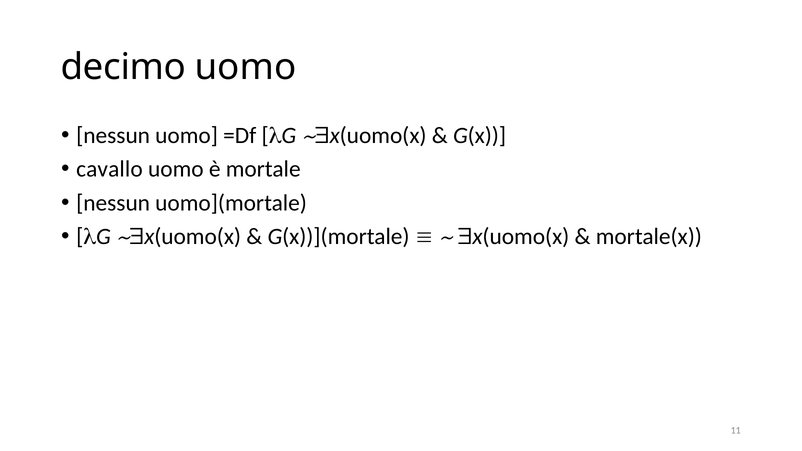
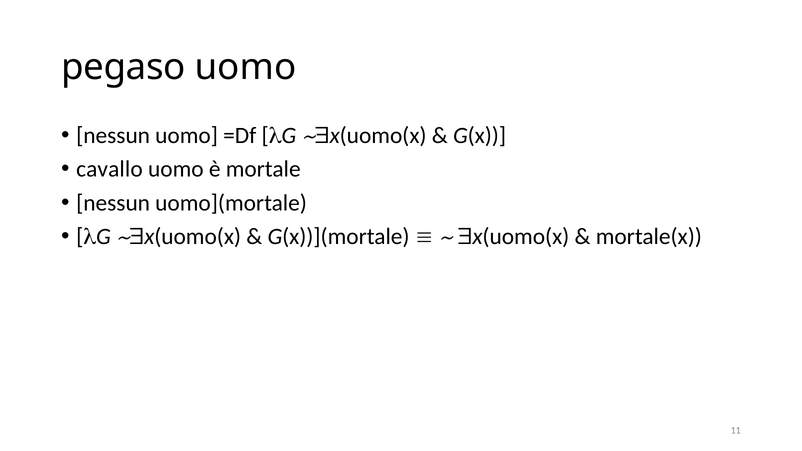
decimo: decimo -> pegaso
